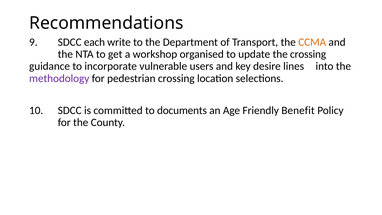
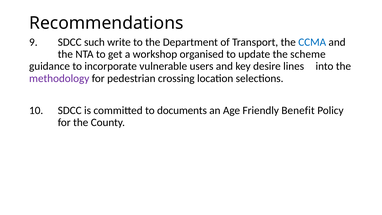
each: each -> such
CCMA colour: orange -> blue
the crossing: crossing -> scheme
